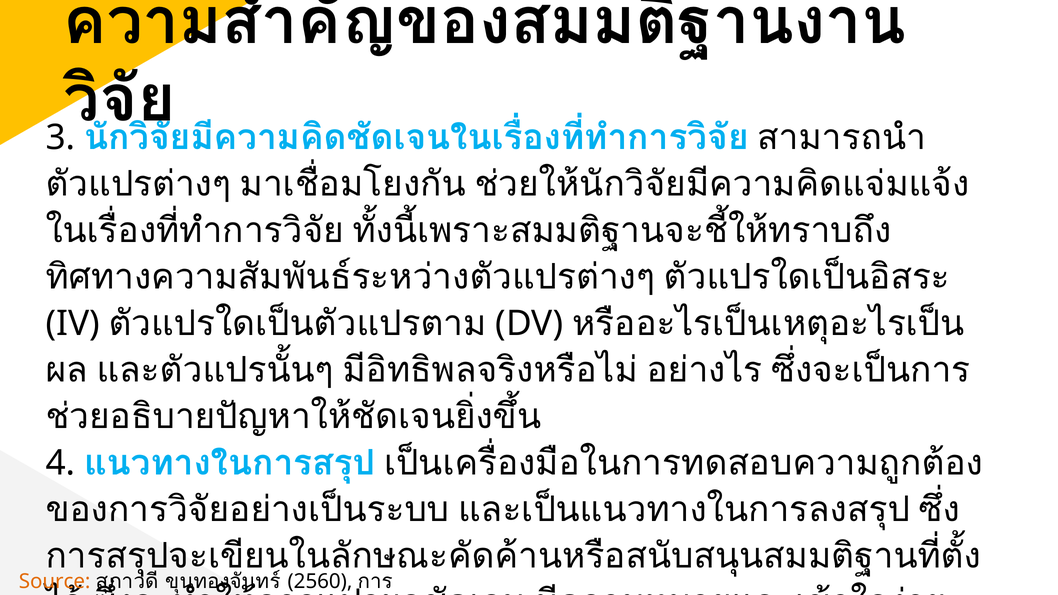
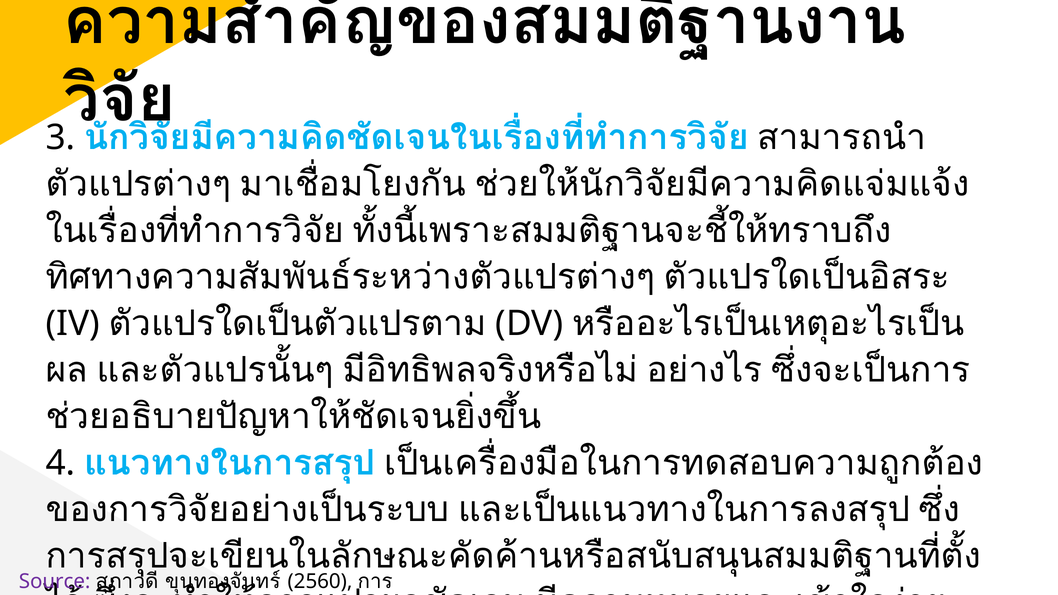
Source colour: orange -> purple
